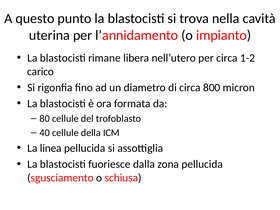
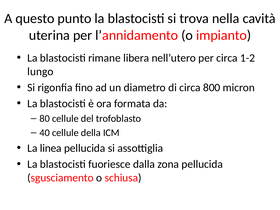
carico: carico -> lungo
